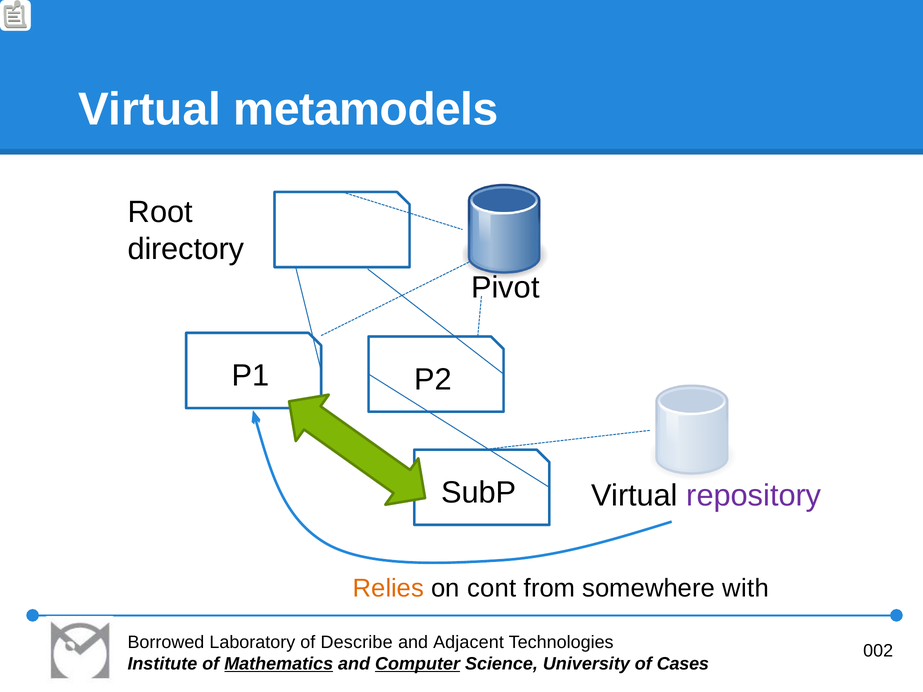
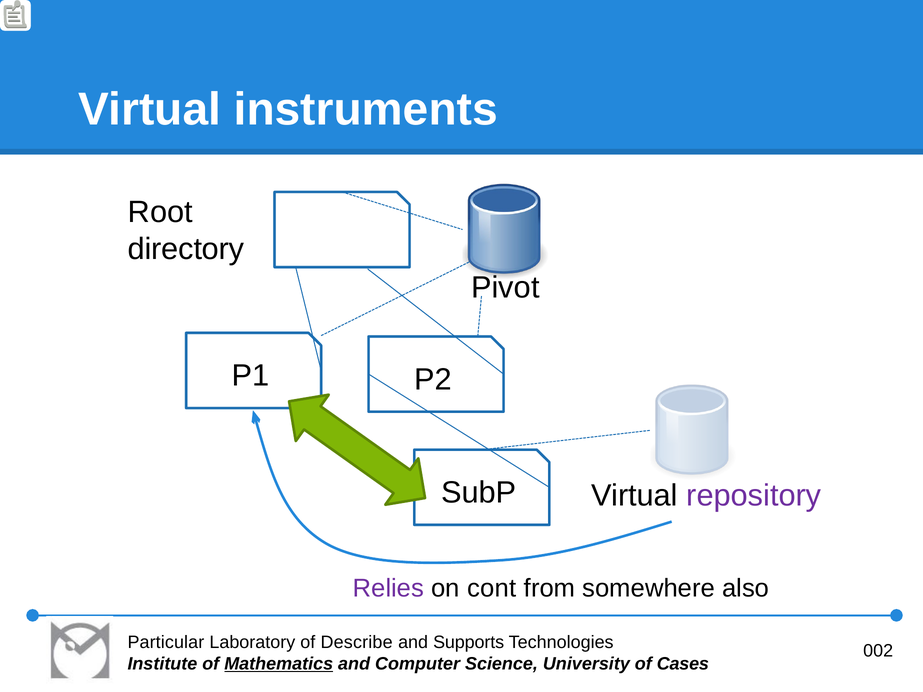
metamodels: metamodels -> instruments
Relies colour: orange -> purple
with: with -> also
Borrowed: Borrowed -> Particular
Adjacent: Adjacent -> Supports
Computer underline: present -> none
